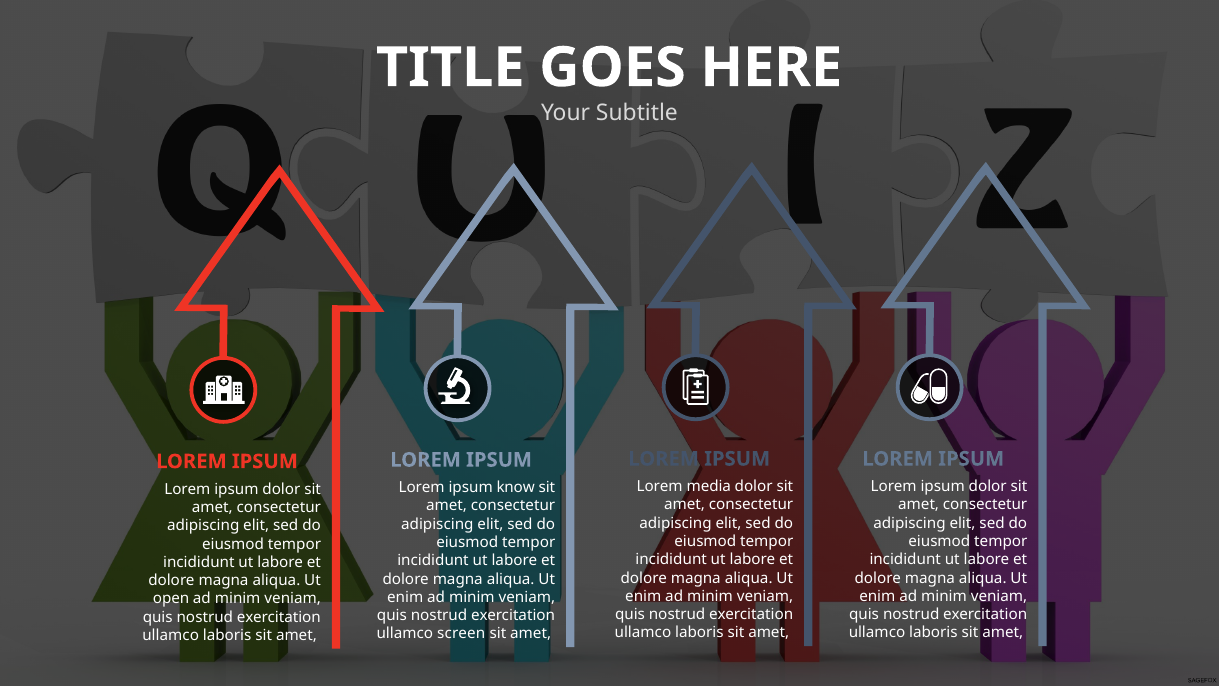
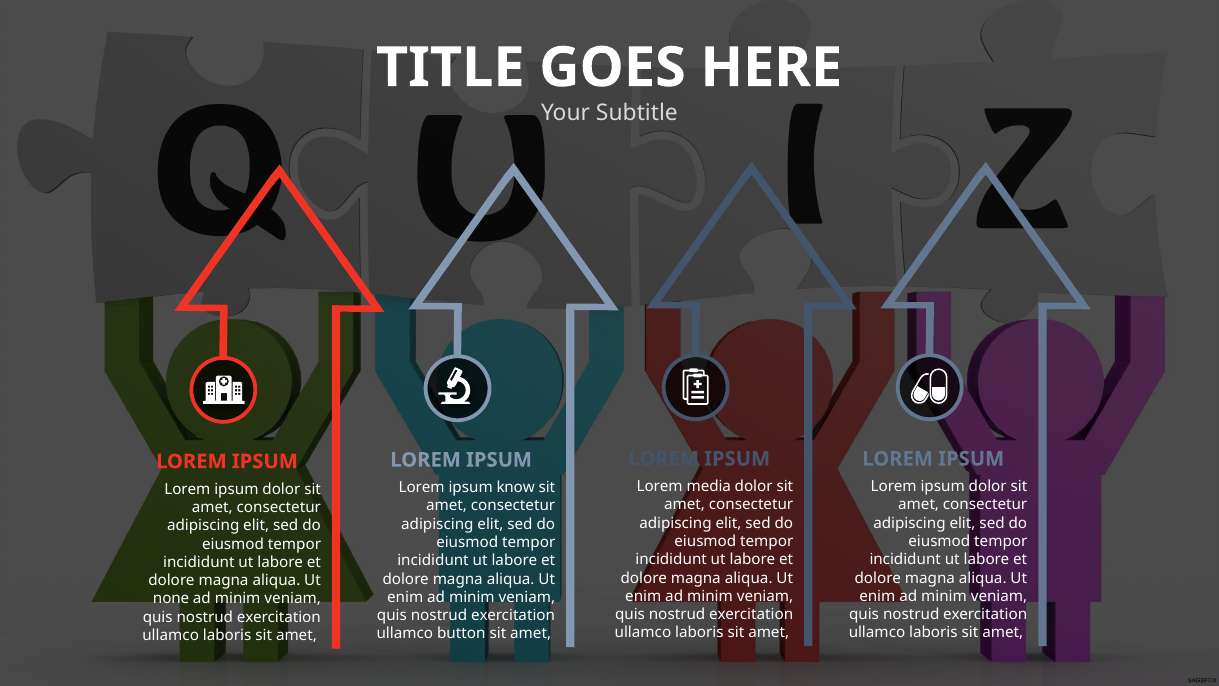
open: open -> none
screen: screen -> button
